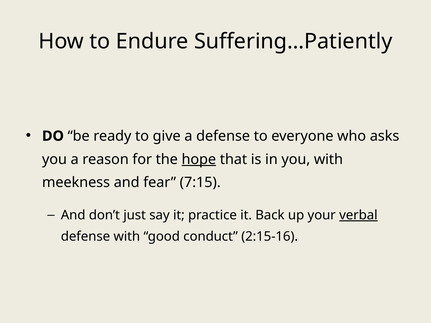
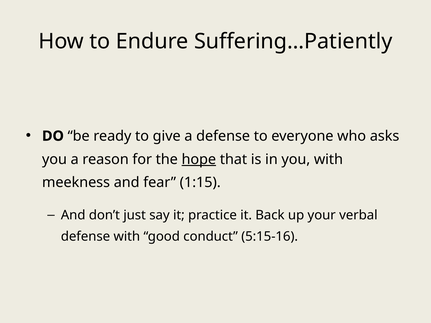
7:15: 7:15 -> 1:15
verbal underline: present -> none
2:15-16: 2:15-16 -> 5:15-16
